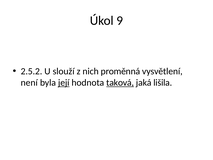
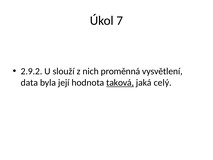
9: 9 -> 7
2.5.2: 2.5.2 -> 2.9.2
není: není -> data
její underline: present -> none
lišila: lišila -> celý
